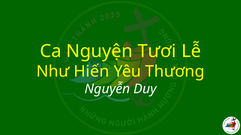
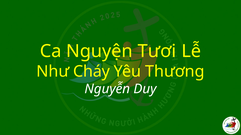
Hiến: Hiến -> Cháy
